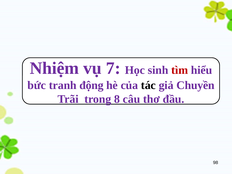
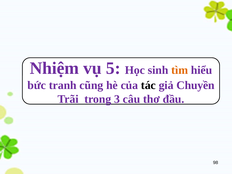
7: 7 -> 5
tìm colour: red -> orange
động: động -> cũng
8: 8 -> 3
